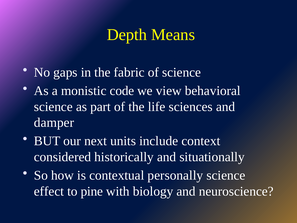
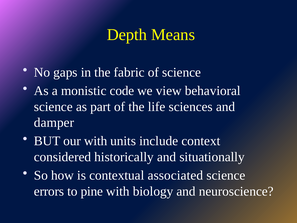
our next: next -> with
personally: personally -> associated
effect: effect -> errors
